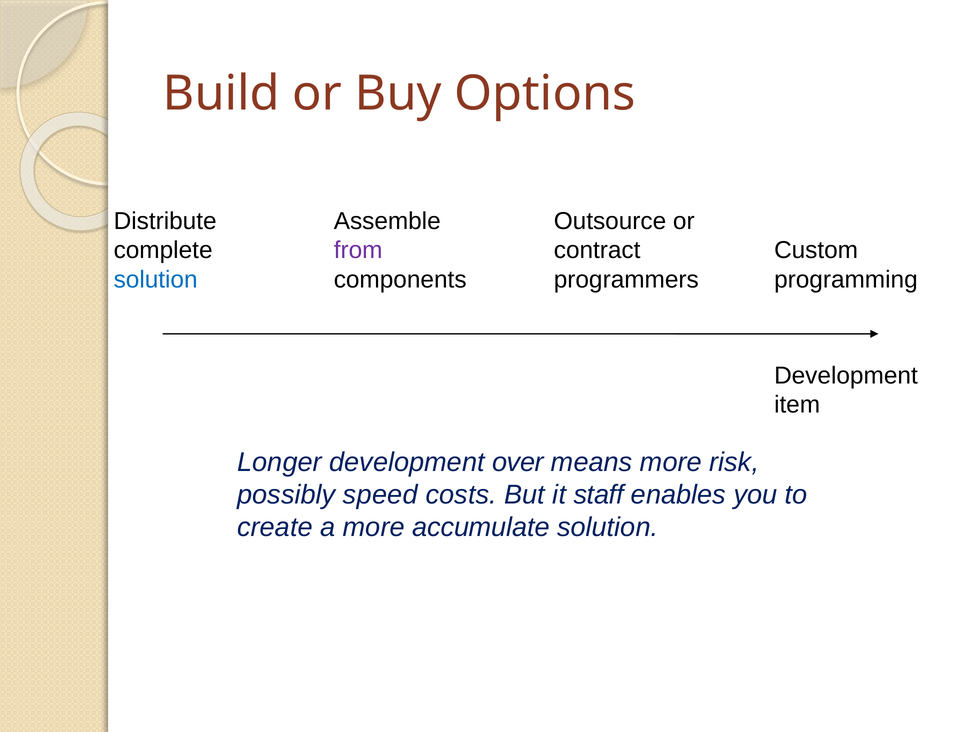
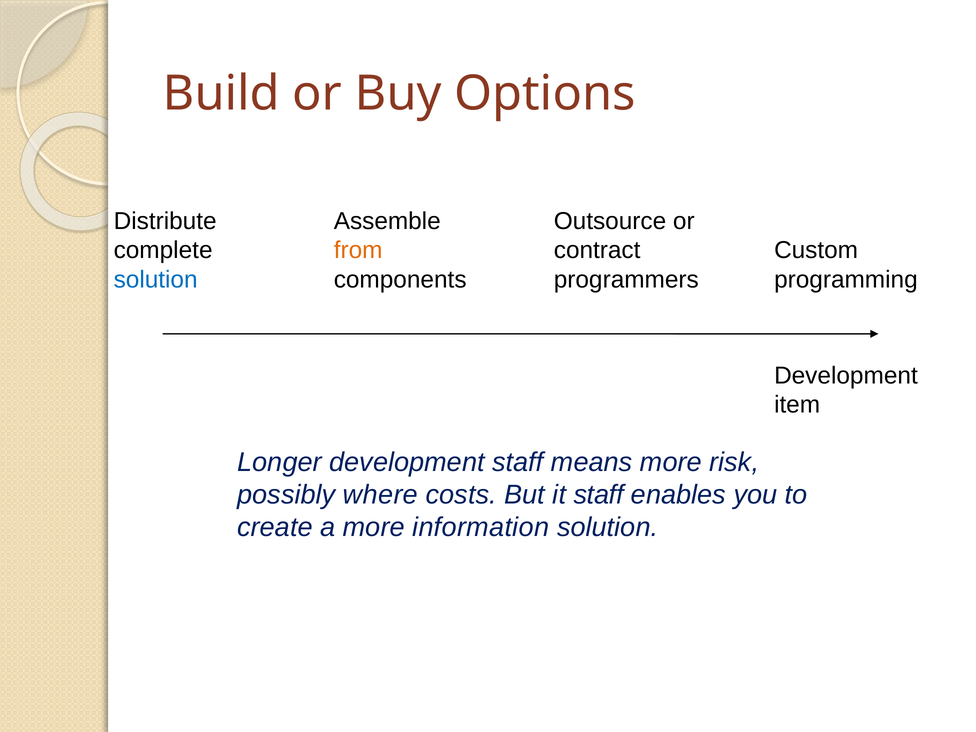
from colour: purple -> orange
development over: over -> staff
speed: speed -> where
accumulate: accumulate -> information
